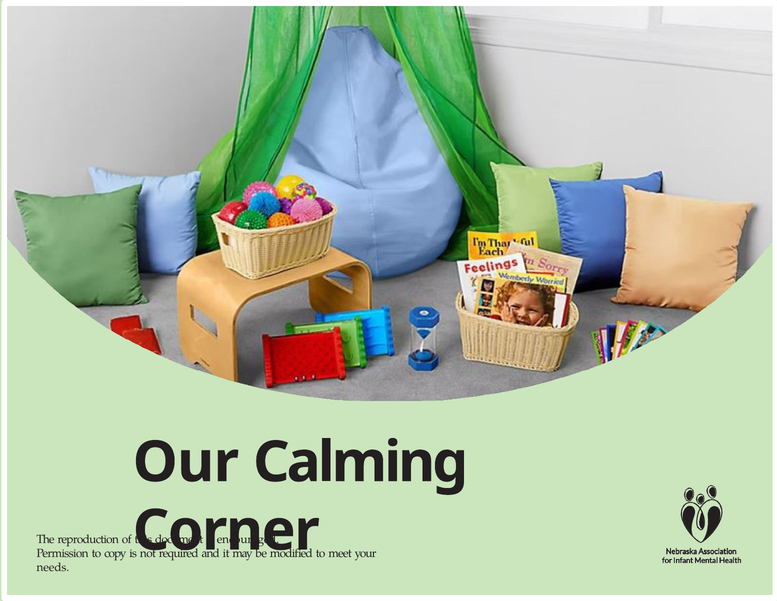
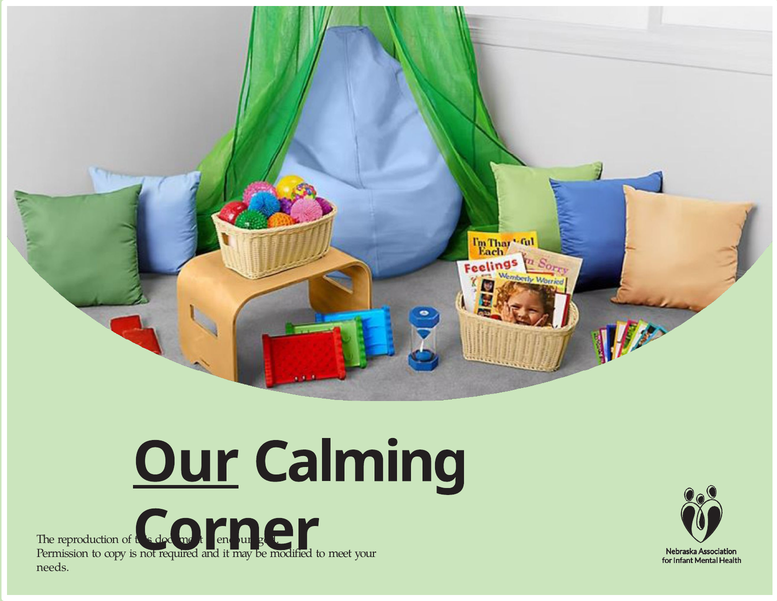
Our underline: none -> present
